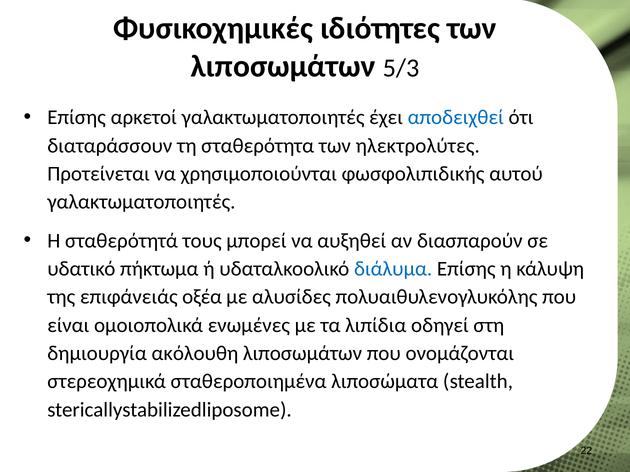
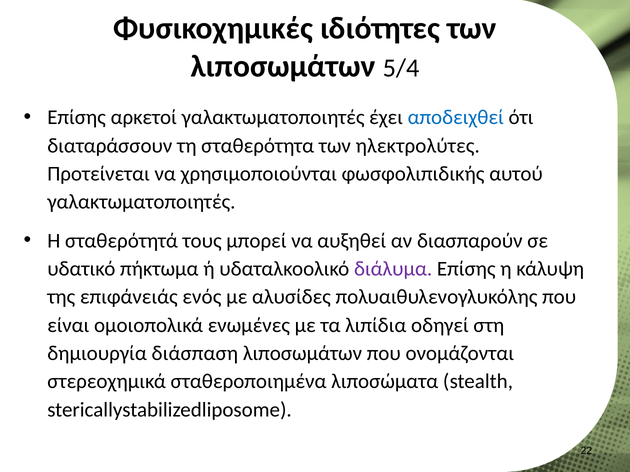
5/3: 5/3 -> 5/4
διάλυμα colour: blue -> purple
οξέα: οξέα -> ενός
ακόλουθη: ακόλουθη -> διάσπαση
